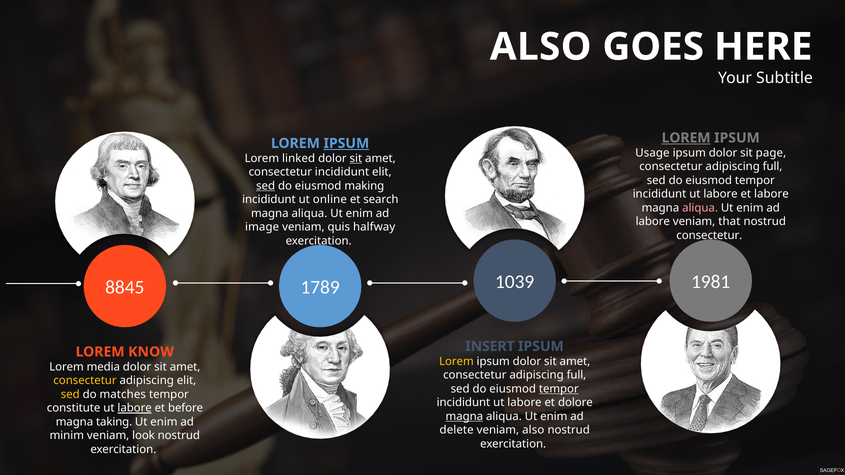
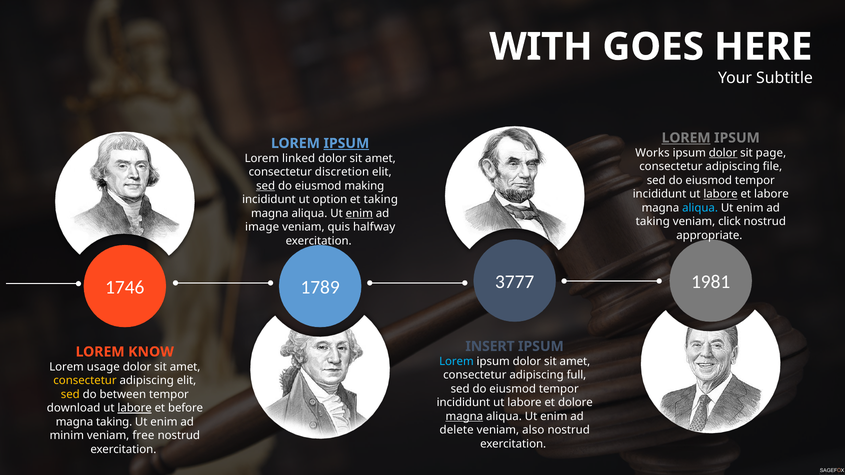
ALSO at (541, 47): ALSO -> WITH
Usage: Usage -> Works
dolor at (723, 153) underline: none -> present
sit at (356, 159) underline: present -> none
full at (773, 167): full -> file
consectetur incididunt: incididunt -> discretion
labore at (721, 194) underline: none -> present
online: online -> option
et search: search -> taking
aliqua at (700, 208) colour: pink -> light blue
enim at (359, 214) underline: none -> present
labore at (653, 222): labore -> taking
that: that -> click
consectetur at (709, 236): consectetur -> appropriate
1039: 1039 -> 3777
8845: 8845 -> 1746
Lorem at (456, 362) colour: yellow -> light blue
media: media -> usage
tempor at (559, 389) underline: present -> none
matches: matches -> between
constitute: constitute -> download
look: look -> free
